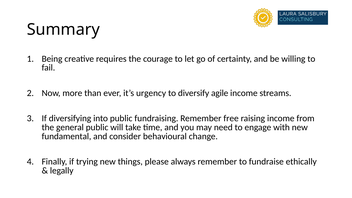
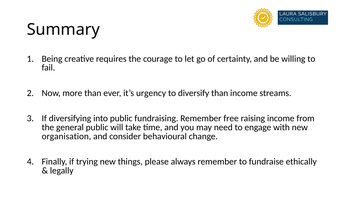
diversify agile: agile -> than
fundamental: fundamental -> organisation
